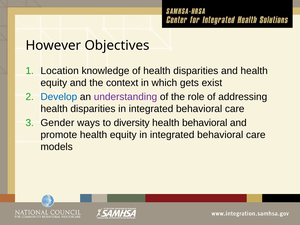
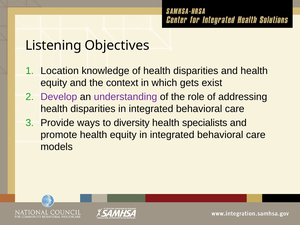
However: However -> Listening
Develop colour: blue -> purple
Gender: Gender -> Provide
health behavioral: behavioral -> specialists
